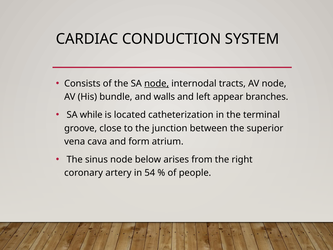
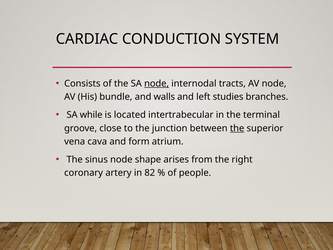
appear: appear -> studies
catheterization: catheterization -> intertrabecular
the at (237, 128) underline: none -> present
below: below -> shape
54: 54 -> 82
